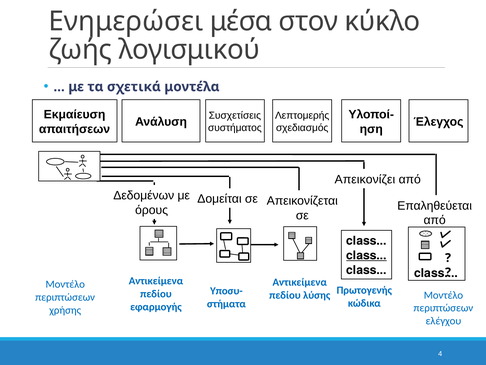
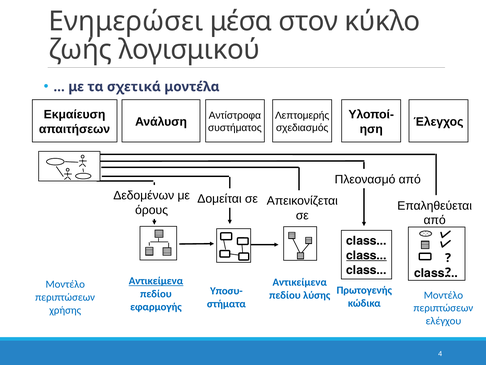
Συσχετίσεις: Συσχετίσεις -> Αντίστροφα
Απεικονίζει: Απεικονίζει -> Πλεονασμό
Αντικείμενα at (156, 281) underline: none -> present
